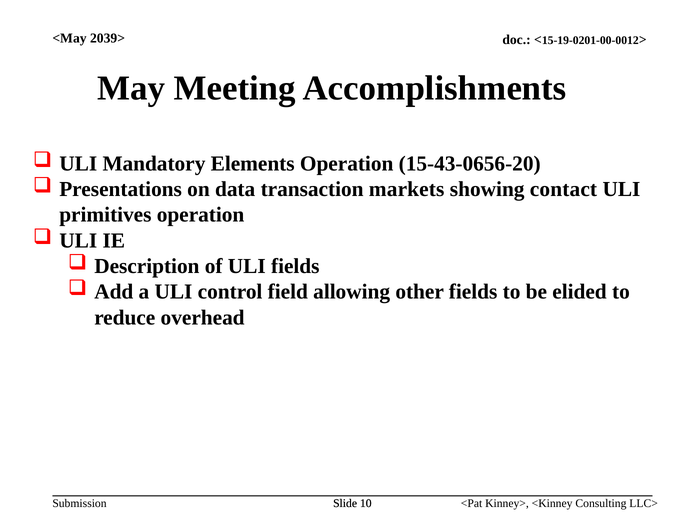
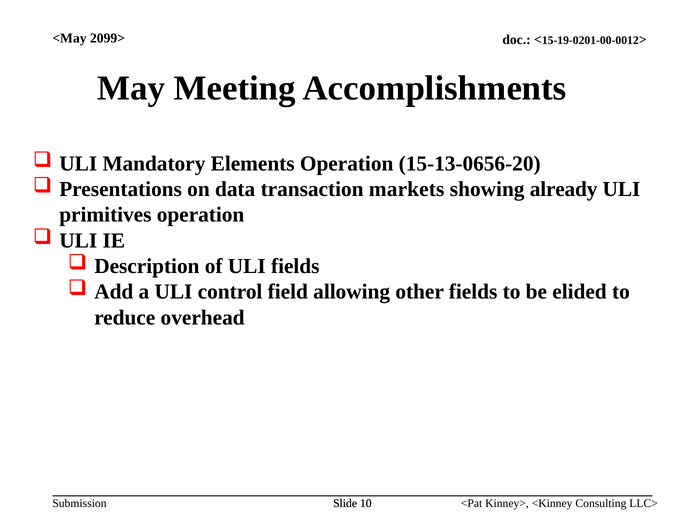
2039>: 2039> -> 2099>
15-43-0656-20: 15-43-0656-20 -> 15-13-0656-20
contact: contact -> already
